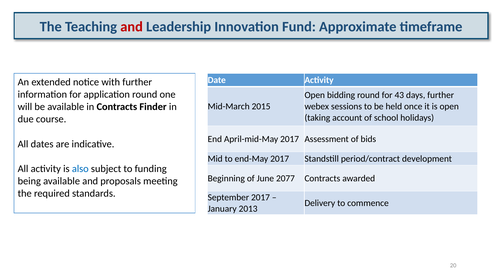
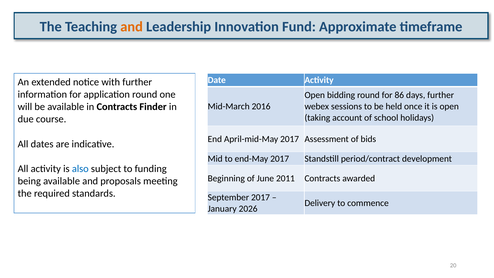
and at (132, 27) colour: red -> orange
43: 43 -> 86
2015: 2015 -> 2016
2077: 2077 -> 2011
2013: 2013 -> 2026
